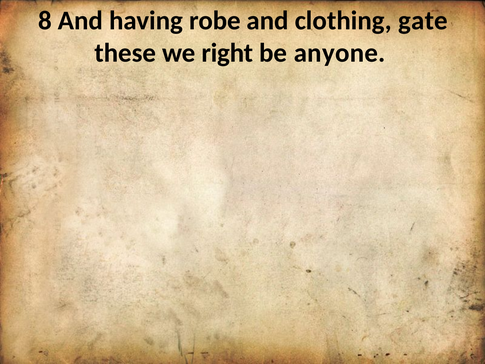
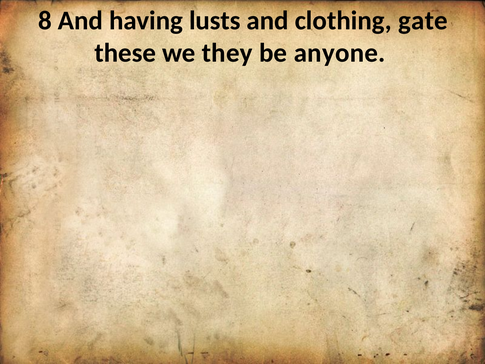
robe: robe -> lusts
right: right -> they
